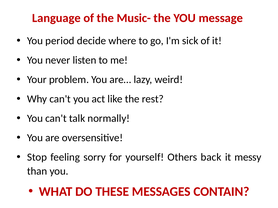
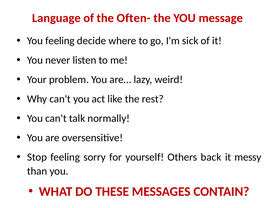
Music-: Music- -> Often-
You period: period -> feeling
